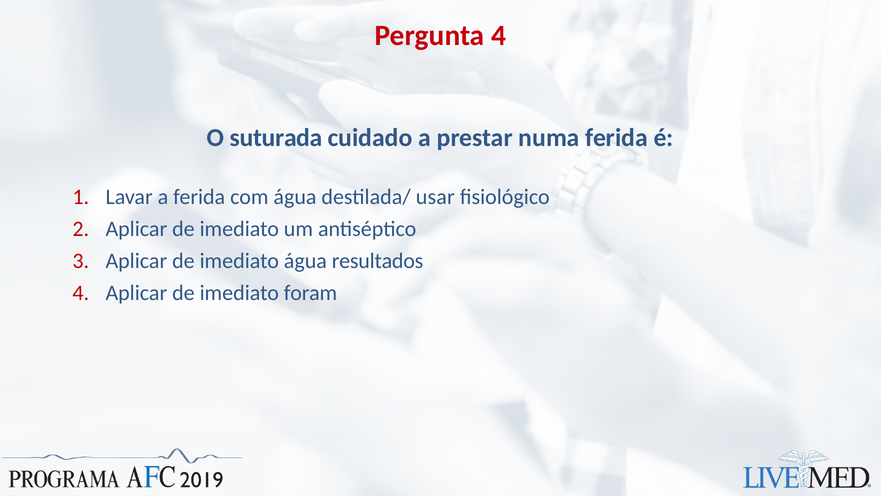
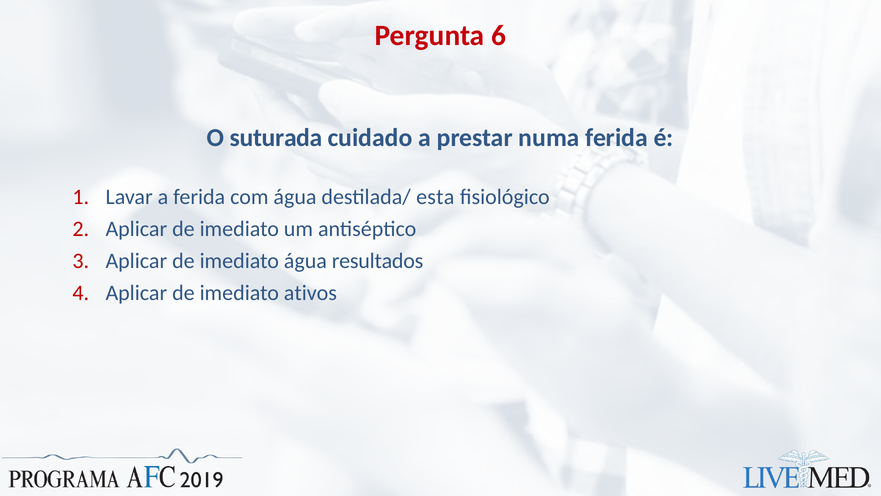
Pergunta 4: 4 -> 6
usar: usar -> esta
foram: foram -> ativos
